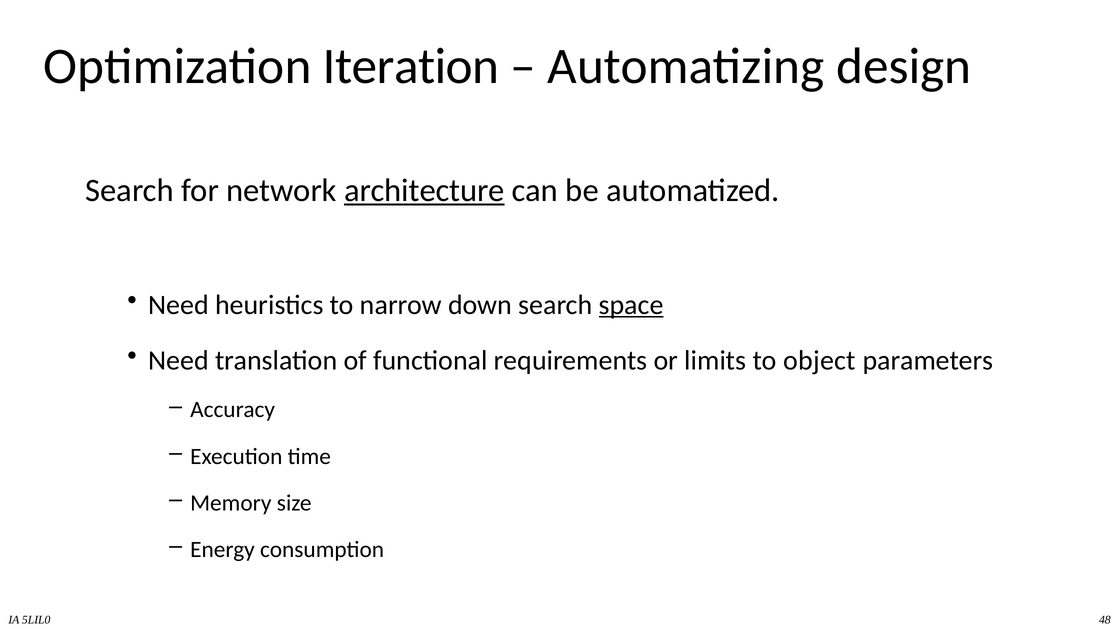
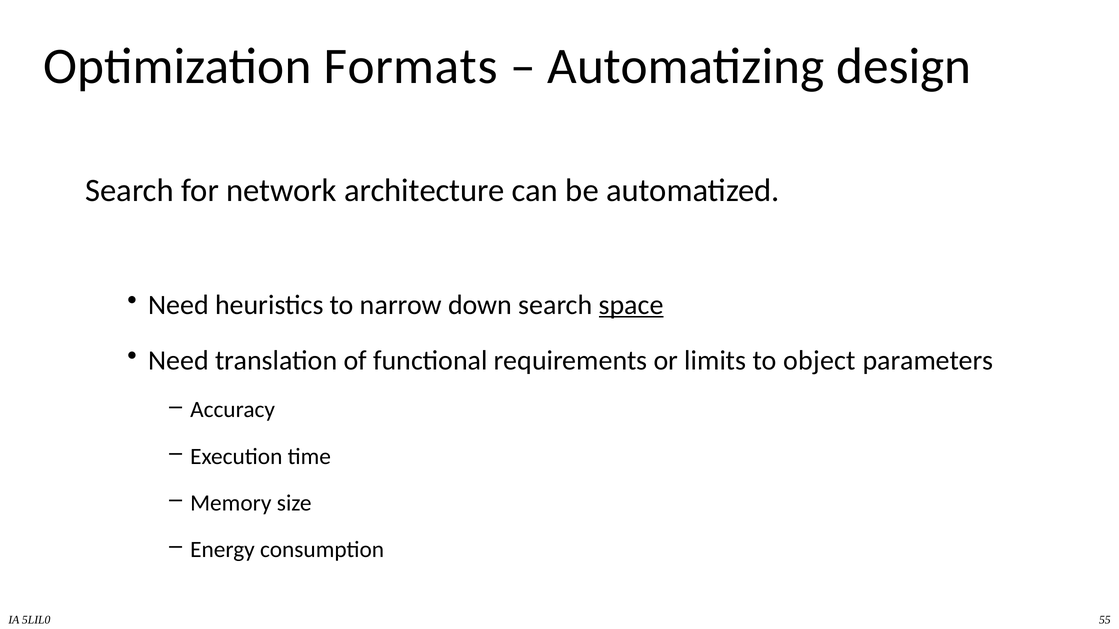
Iteration: Iteration -> Formats
architecture underline: present -> none
48: 48 -> 55
